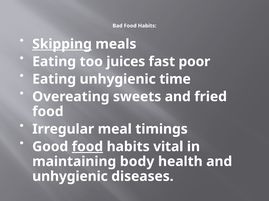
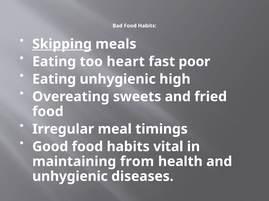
juices: juices -> heart
time: time -> high
food at (87, 147) underline: present -> none
body: body -> from
